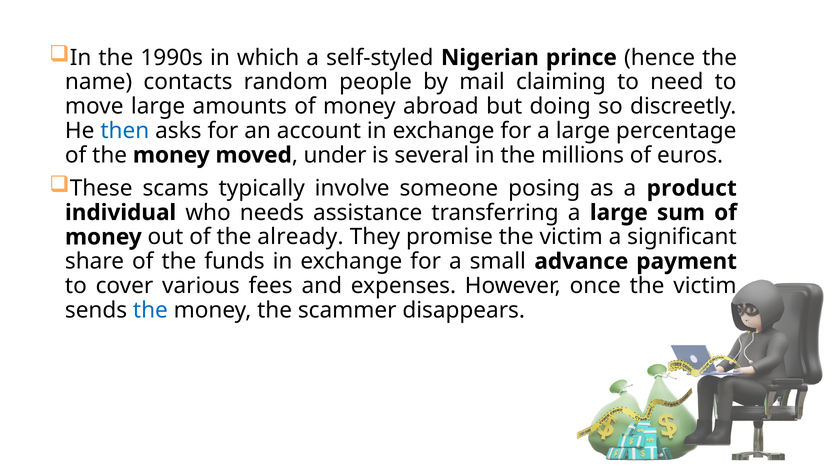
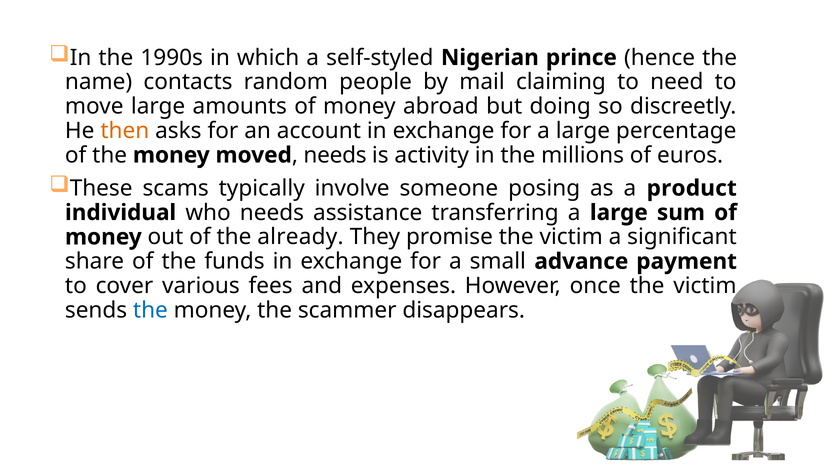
then colour: blue -> orange
under at (335, 155): under -> needs
several: several -> activity
